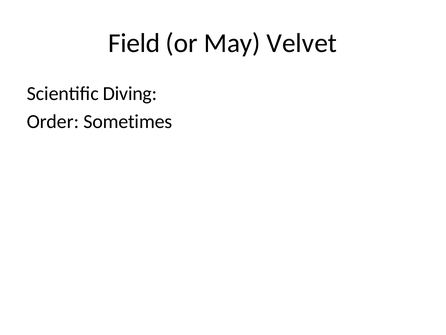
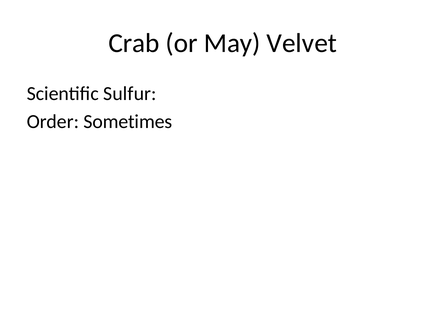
Field: Field -> Crab
Diving: Diving -> Sulfur
